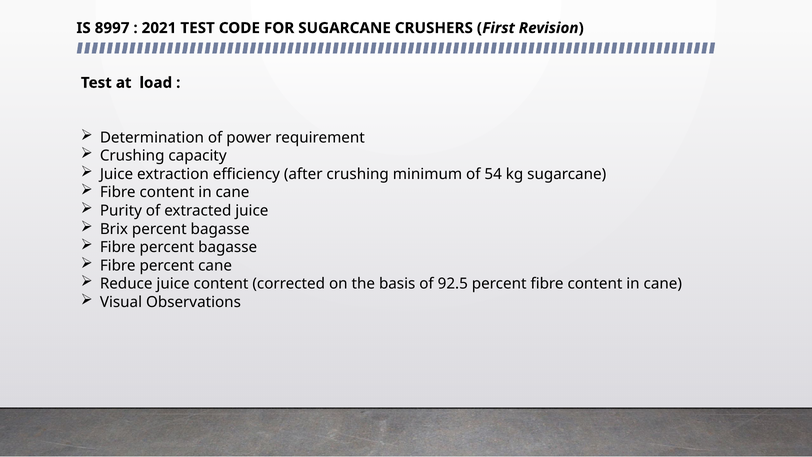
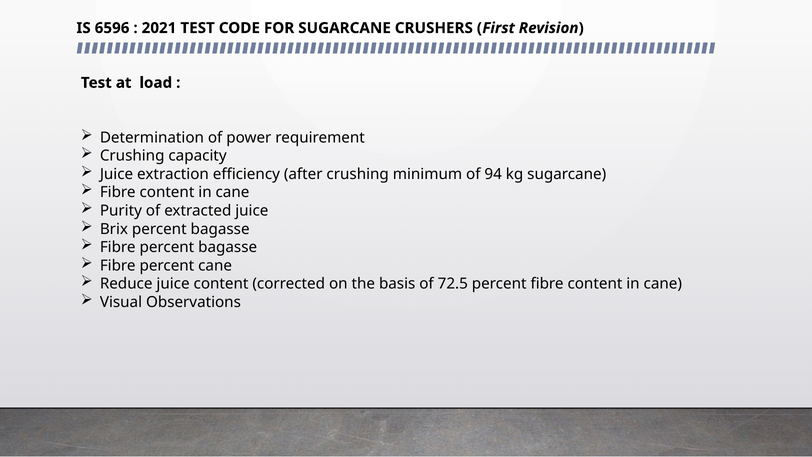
8997: 8997 -> 6596
54: 54 -> 94
92.5: 92.5 -> 72.5
